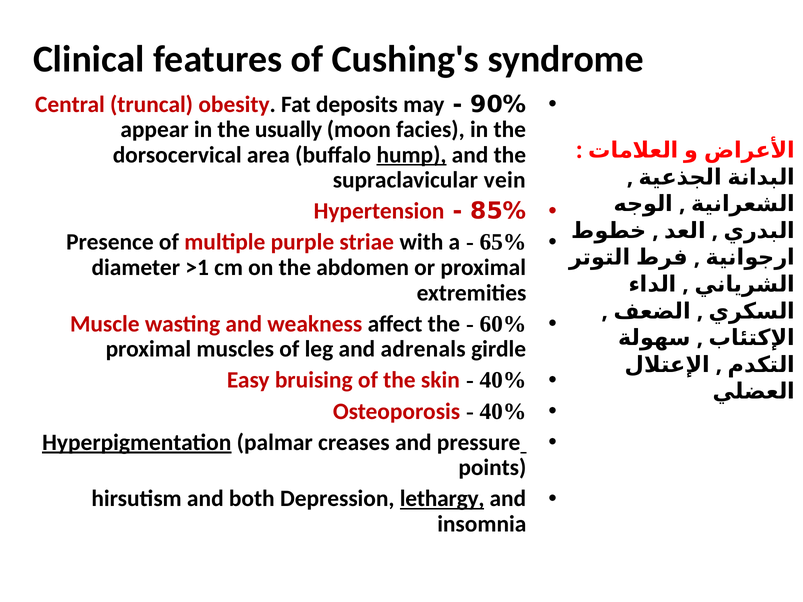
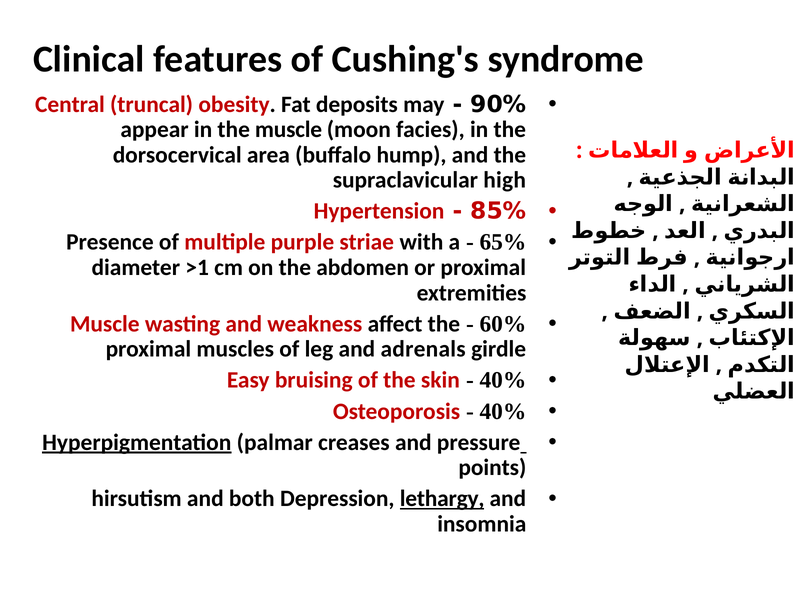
the usually: usually -> muscle
hump underline: present -> none
vein: vein -> high
